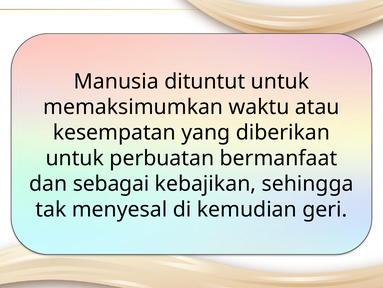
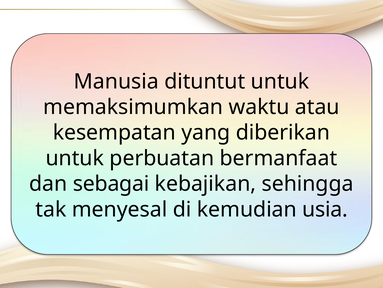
geri: geri -> usia
